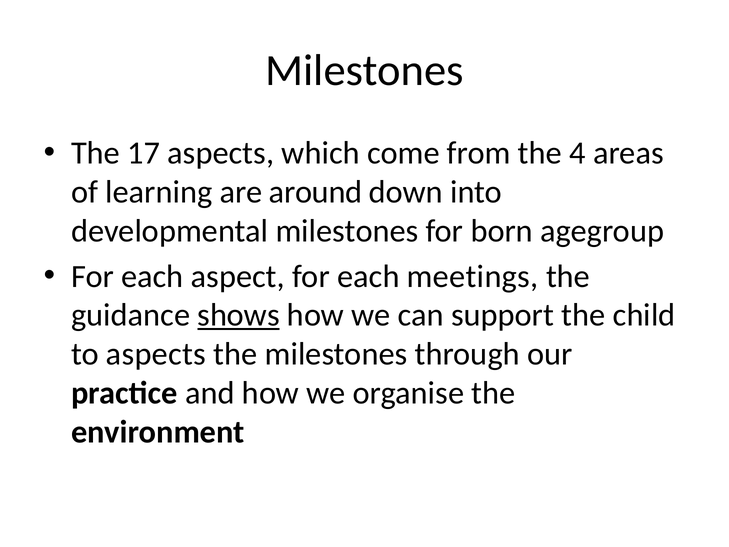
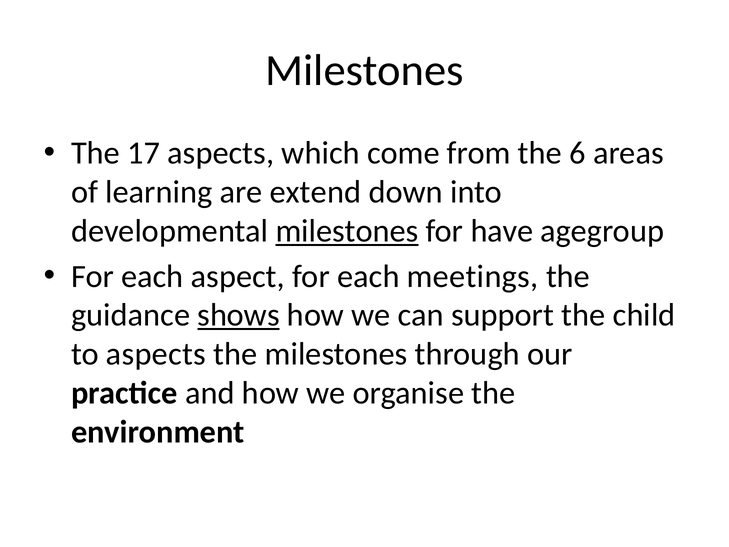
4: 4 -> 6
around: around -> extend
milestones at (347, 231) underline: none -> present
born: born -> have
